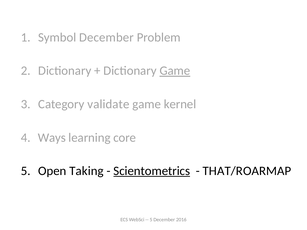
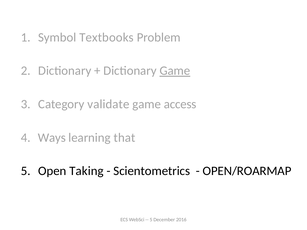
Symbol December: December -> Textbooks
kernel: kernel -> access
core: core -> that
Scientometrics underline: present -> none
THAT/ROARMAP: THAT/ROARMAP -> OPEN/ROARMAP
